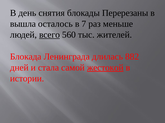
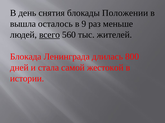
Перерезаны: Перерезаны -> Положении
7: 7 -> 9
882: 882 -> 800
жестокой underline: present -> none
